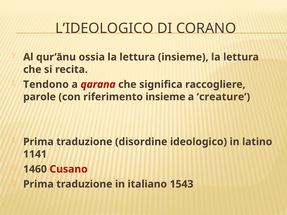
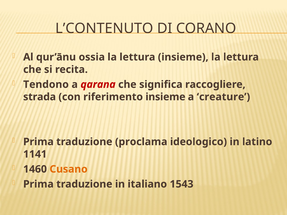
L’IDEOLOGICO: L’IDEOLOGICO -> L’CONTENUTO
parole: parole -> strada
disordine: disordine -> proclama
Cusano colour: red -> orange
